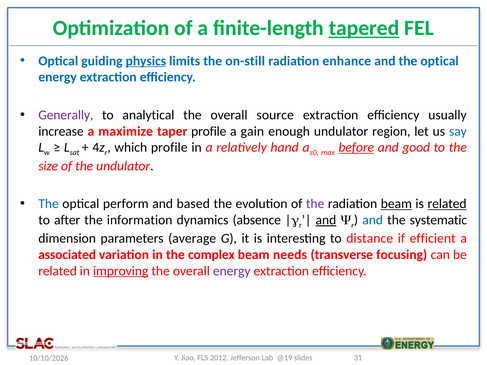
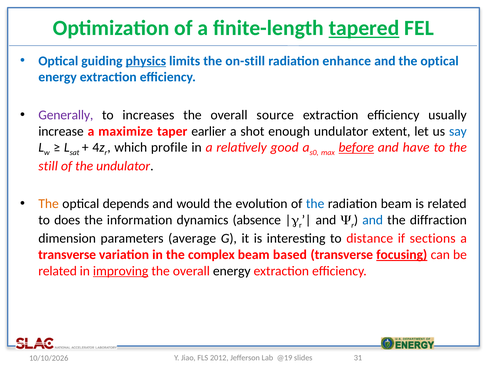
analytical: analytical -> increases
taper profile: profile -> earlier
gain: gain -> shot
region: region -> extent
hand: hand -> good
good: good -> have
size: size -> still
The at (49, 204) colour: blue -> orange
perform: perform -> depends
based: based -> would
the at (315, 204) colour: purple -> blue
beam at (396, 204) underline: present -> none
related at (447, 204) underline: present -> none
after: after -> does
and at (326, 220) underline: present -> none
systematic: systematic -> diffraction
efficient: efficient -> sections
associated at (67, 255): associated -> transverse
needs: needs -> based
focusing underline: none -> present
energy at (232, 271) colour: purple -> black
